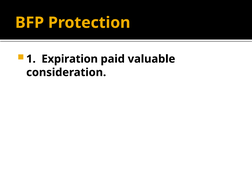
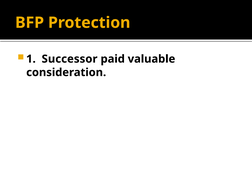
Expiration: Expiration -> Successor
